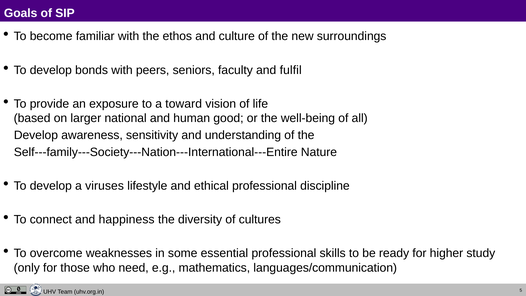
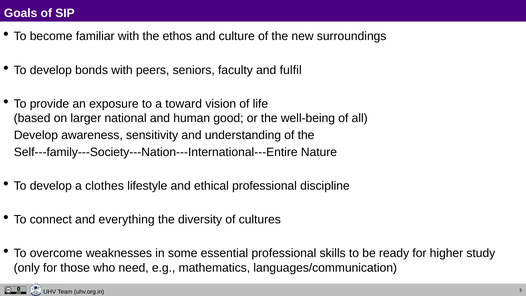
viruses: viruses -> clothes
happiness: happiness -> everything
